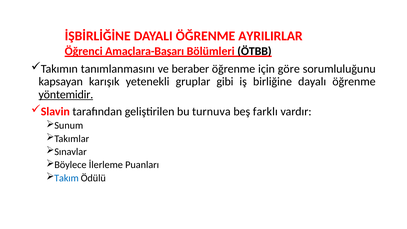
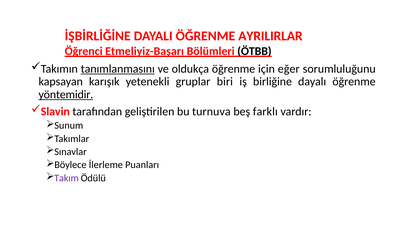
Amaçlara-Başarı: Amaçlara-Başarı -> Etmeliyiz-Başarı
tanımlanmasını underline: none -> present
beraber: beraber -> oldukça
göre: göre -> eğer
gibi: gibi -> biri
Takım colour: blue -> purple
